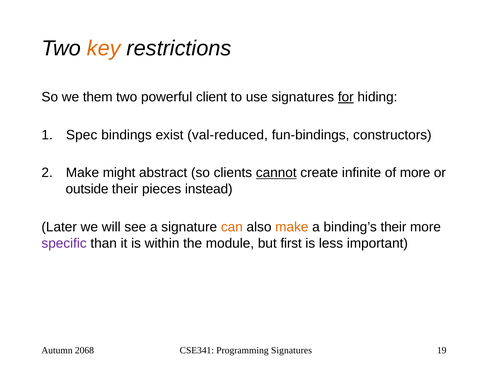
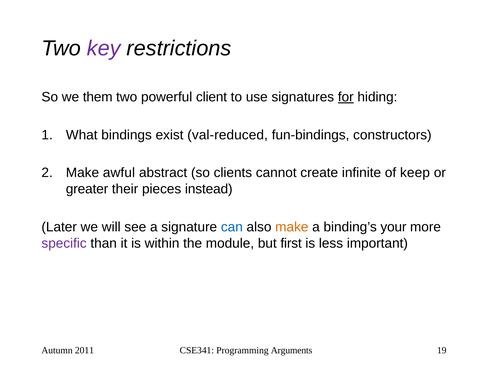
key colour: orange -> purple
Spec: Spec -> What
might: might -> awful
cannot underline: present -> none
of more: more -> keep
outside: outside -> greater
can colour: orange -> blue
binding’s their: their -> your
2068: 2068 -> 2011
Programming Signatures: Signatures -> Arguments
